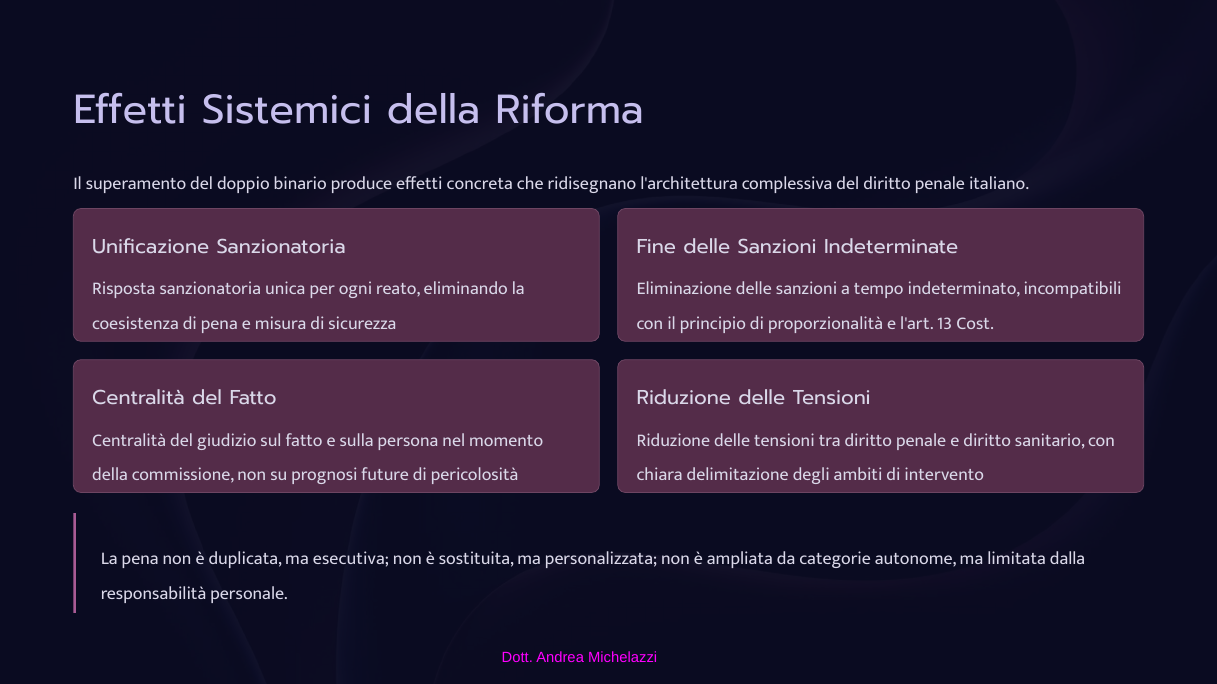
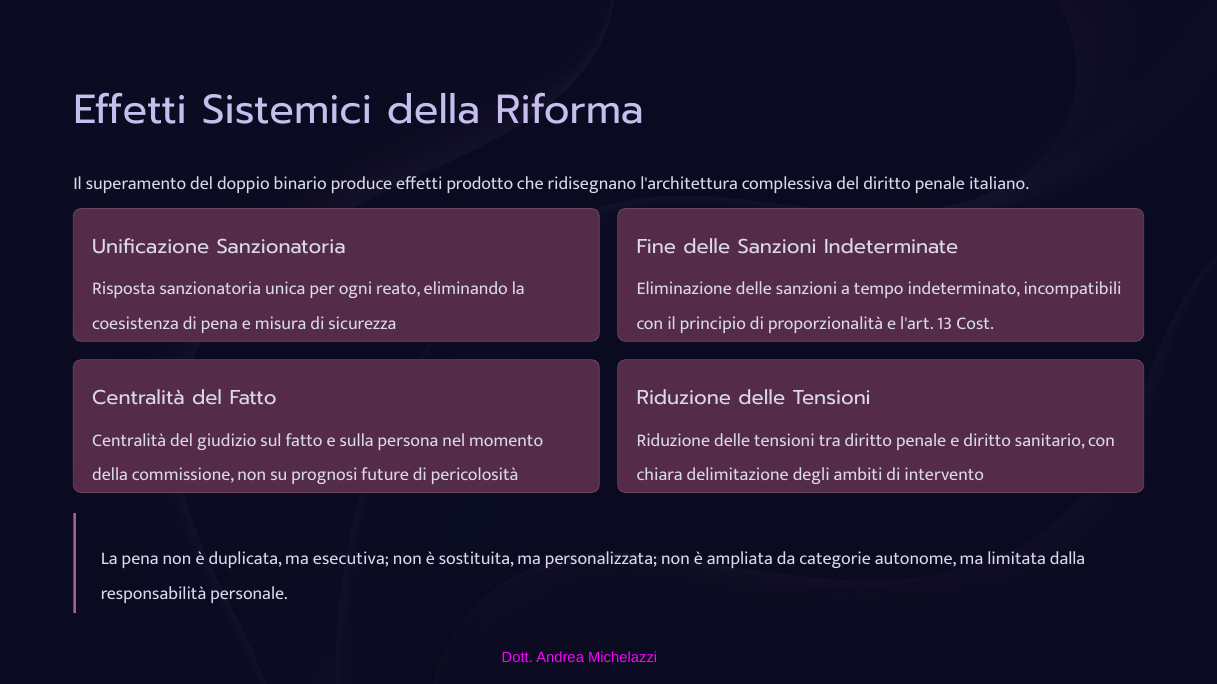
concreta: concreta -> prodotto
